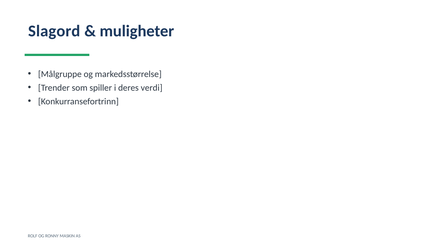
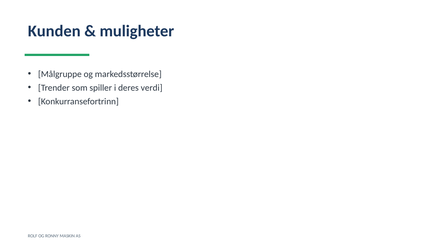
Slagord: Slagord -> Kunden
